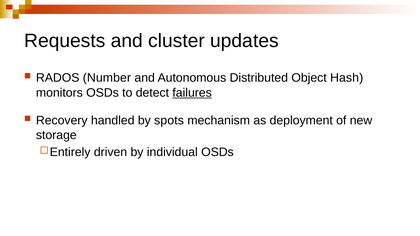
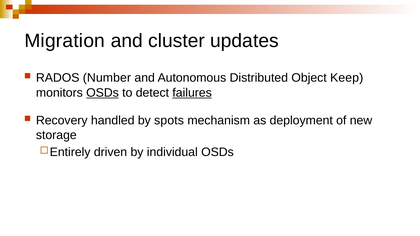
Requests: Requests -> Migration
Hash: Hash -> Keep
OSDs at (103, 93) underline: none -> present
